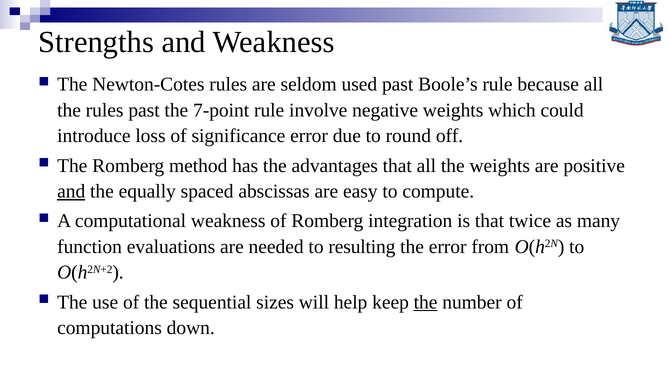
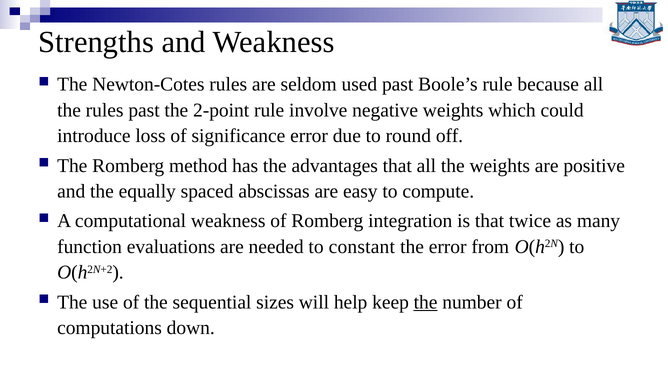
7-point: 7-point -> 2-point
and at (71, 191) underline: present -> none
resulting: resulting -> constant
